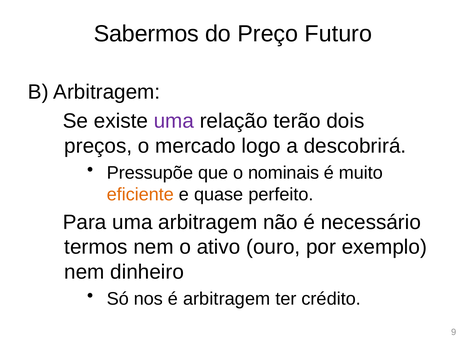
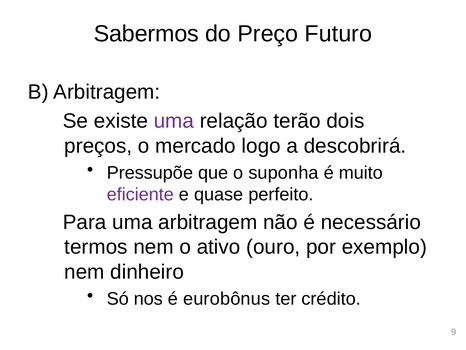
nominais: nominais -> suponha
eficiente colour: orange -> purple
é arbitragem: arbitragem -> eurobônus
